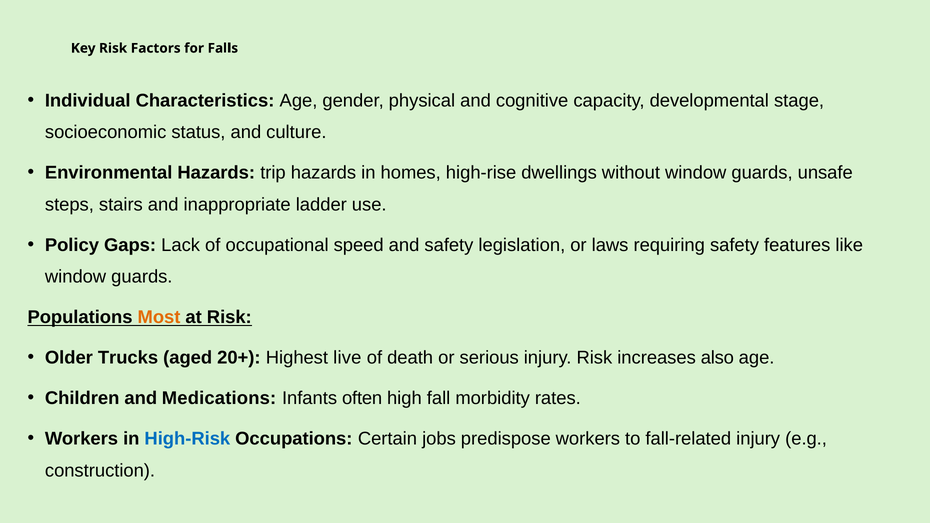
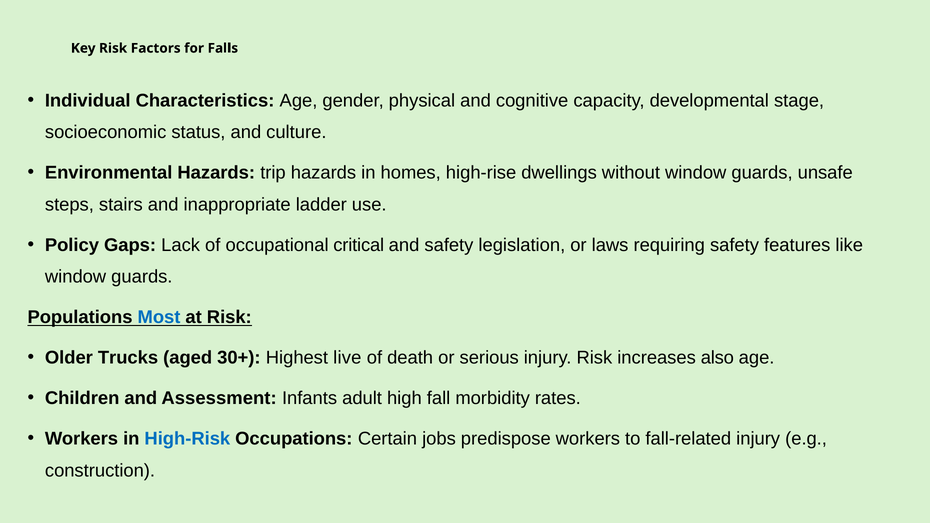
speed: speed -> critical
Most colour: orange -> blue
20+: 20+ -> 30+
Medications: Medications -> Assessment
often: often -> adult
